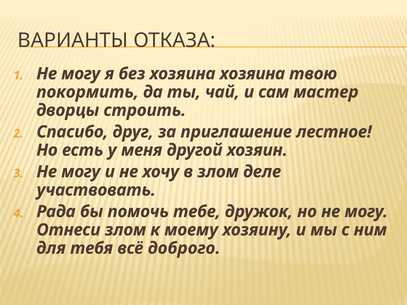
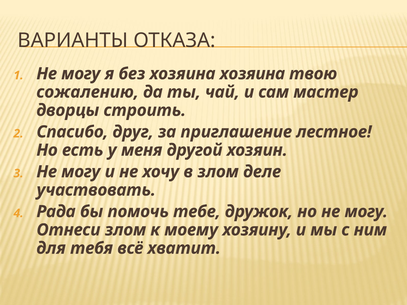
покормить: покормить -> сожалению
доброго: доброго -> хватит
